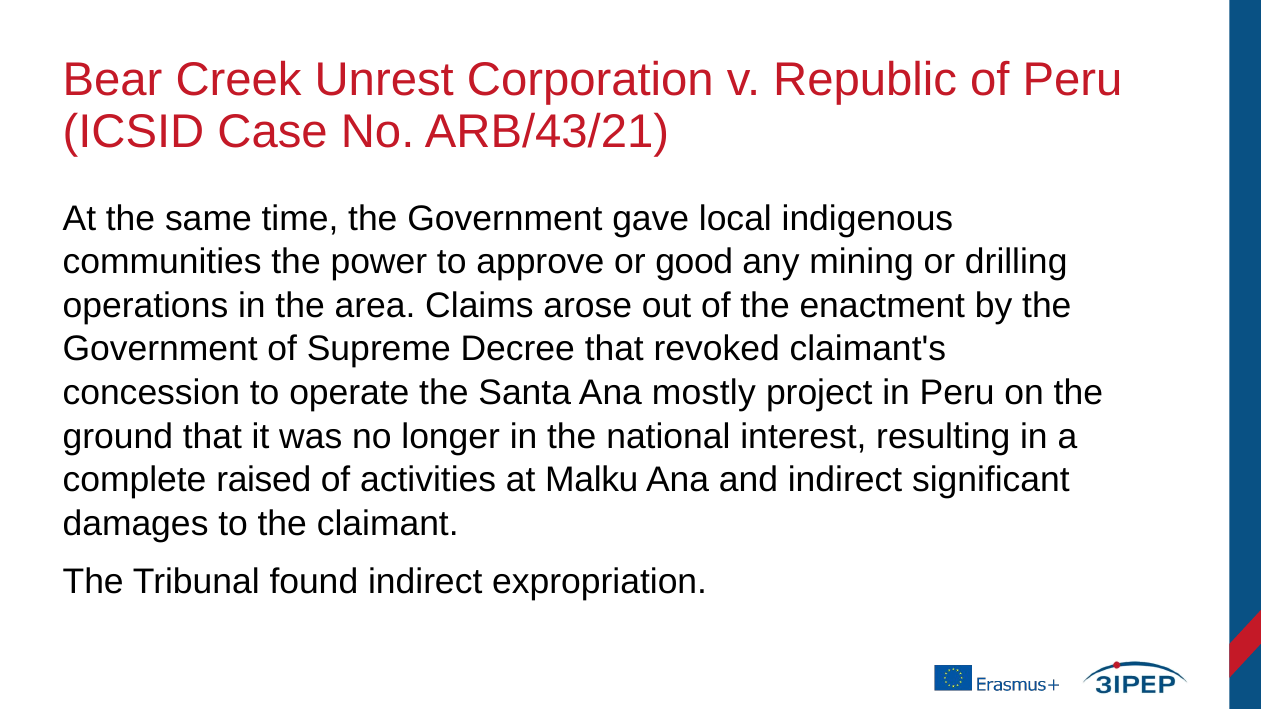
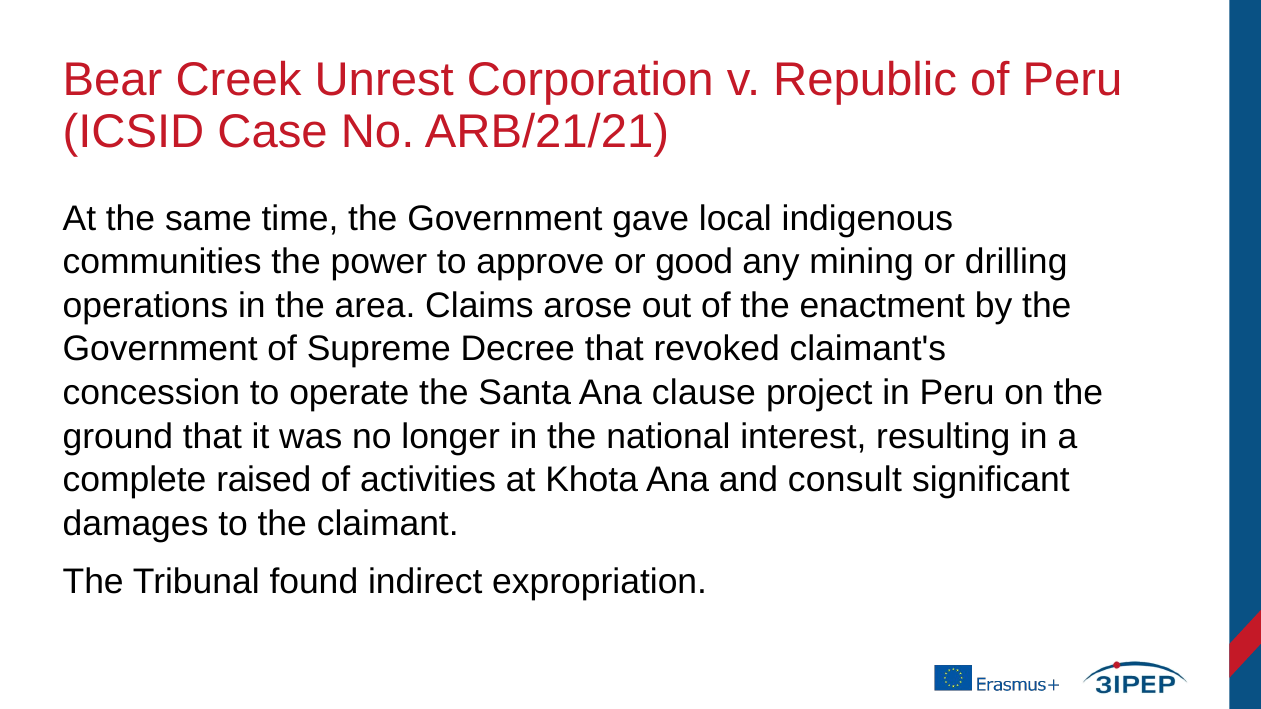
ARB/43/21: ARB/43/21 -> ARB/21/21
mostly: mostly -> clause
Malku: Malku -> Khota
and indirect: indirect -> consult
